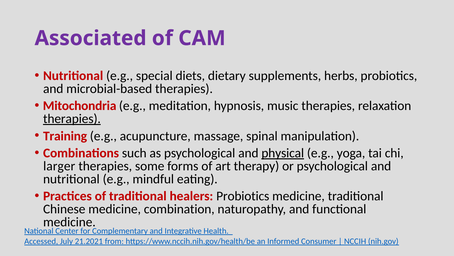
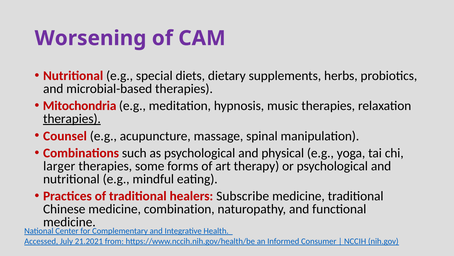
Associated: Associated -> Worsening
Training: Training -> Counsel
physical underline: present -> none
healers Probiotics: Probiotics -> Subscribe
